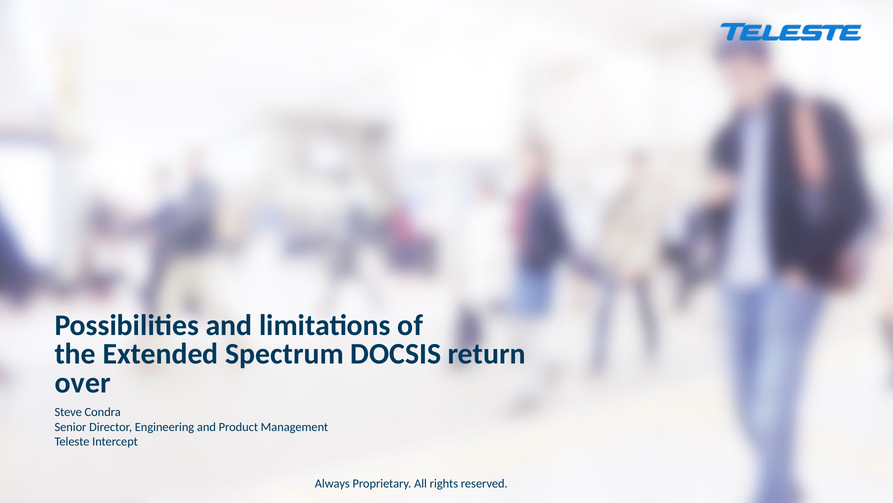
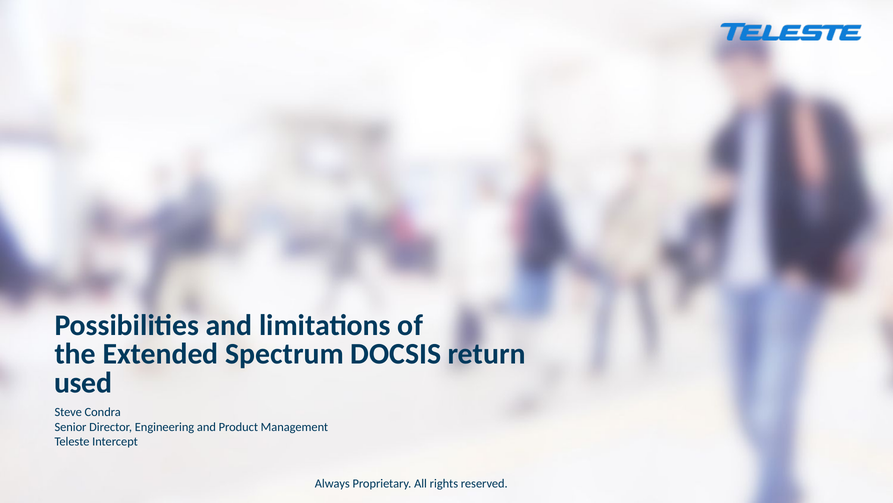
over: over -> used
